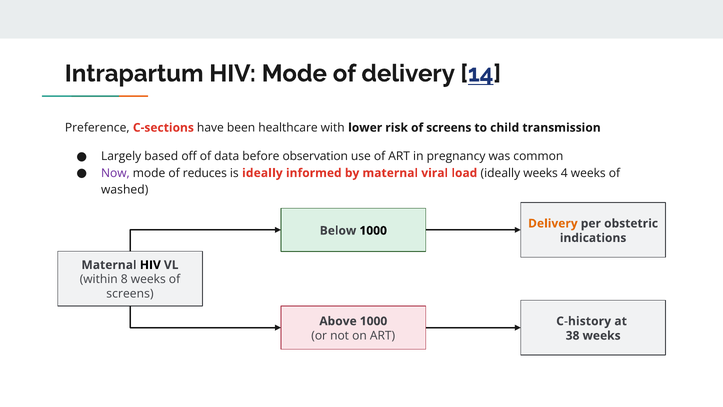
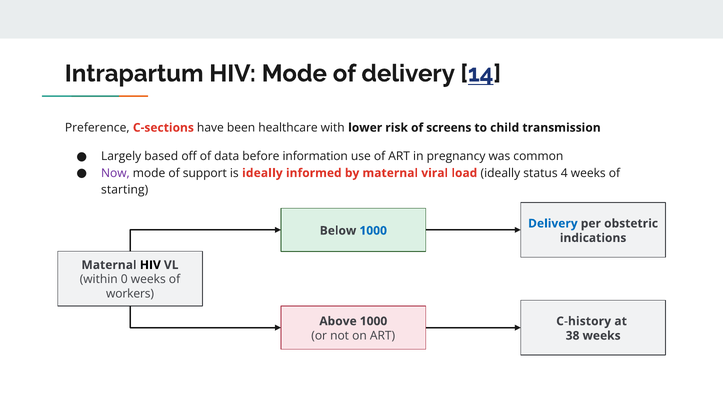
observation: observation -> information
reduces: reduces -> support
ideally weeks: weeks -> status
washed: washed -> starting
Delivery at (553, 223) colour: orange -> blue
1000 at (373, 231) colour: black -> blue
8: 8 -> 0
screens at (130, 294): screens -> workers
